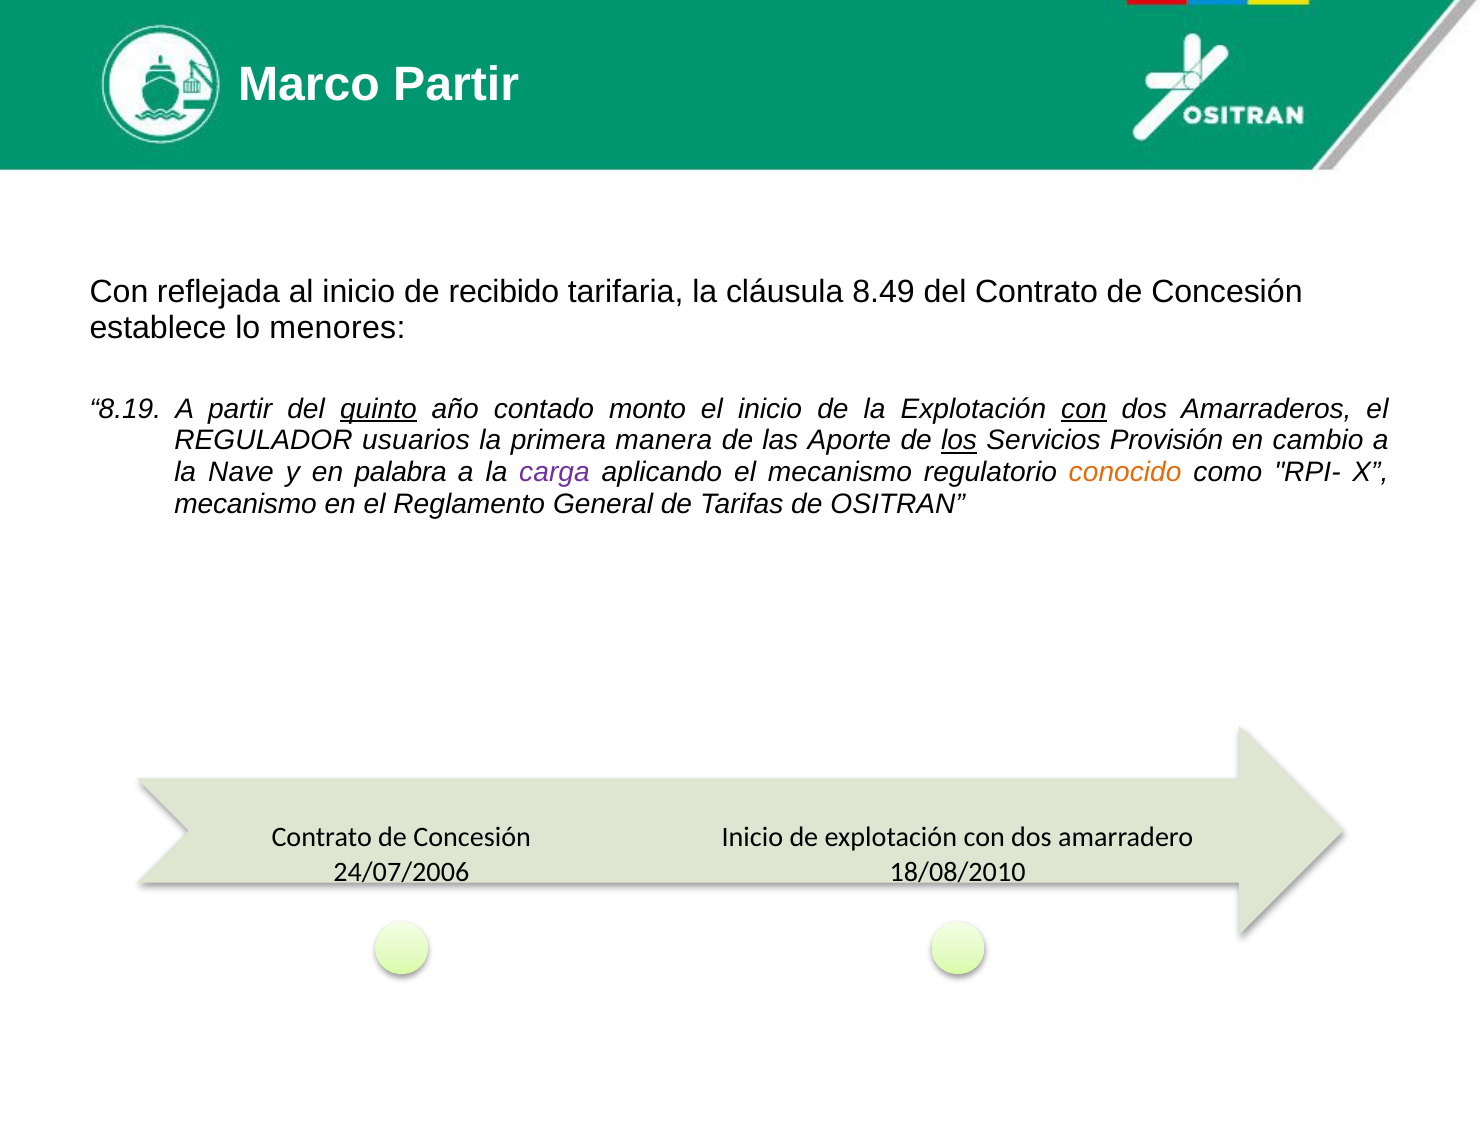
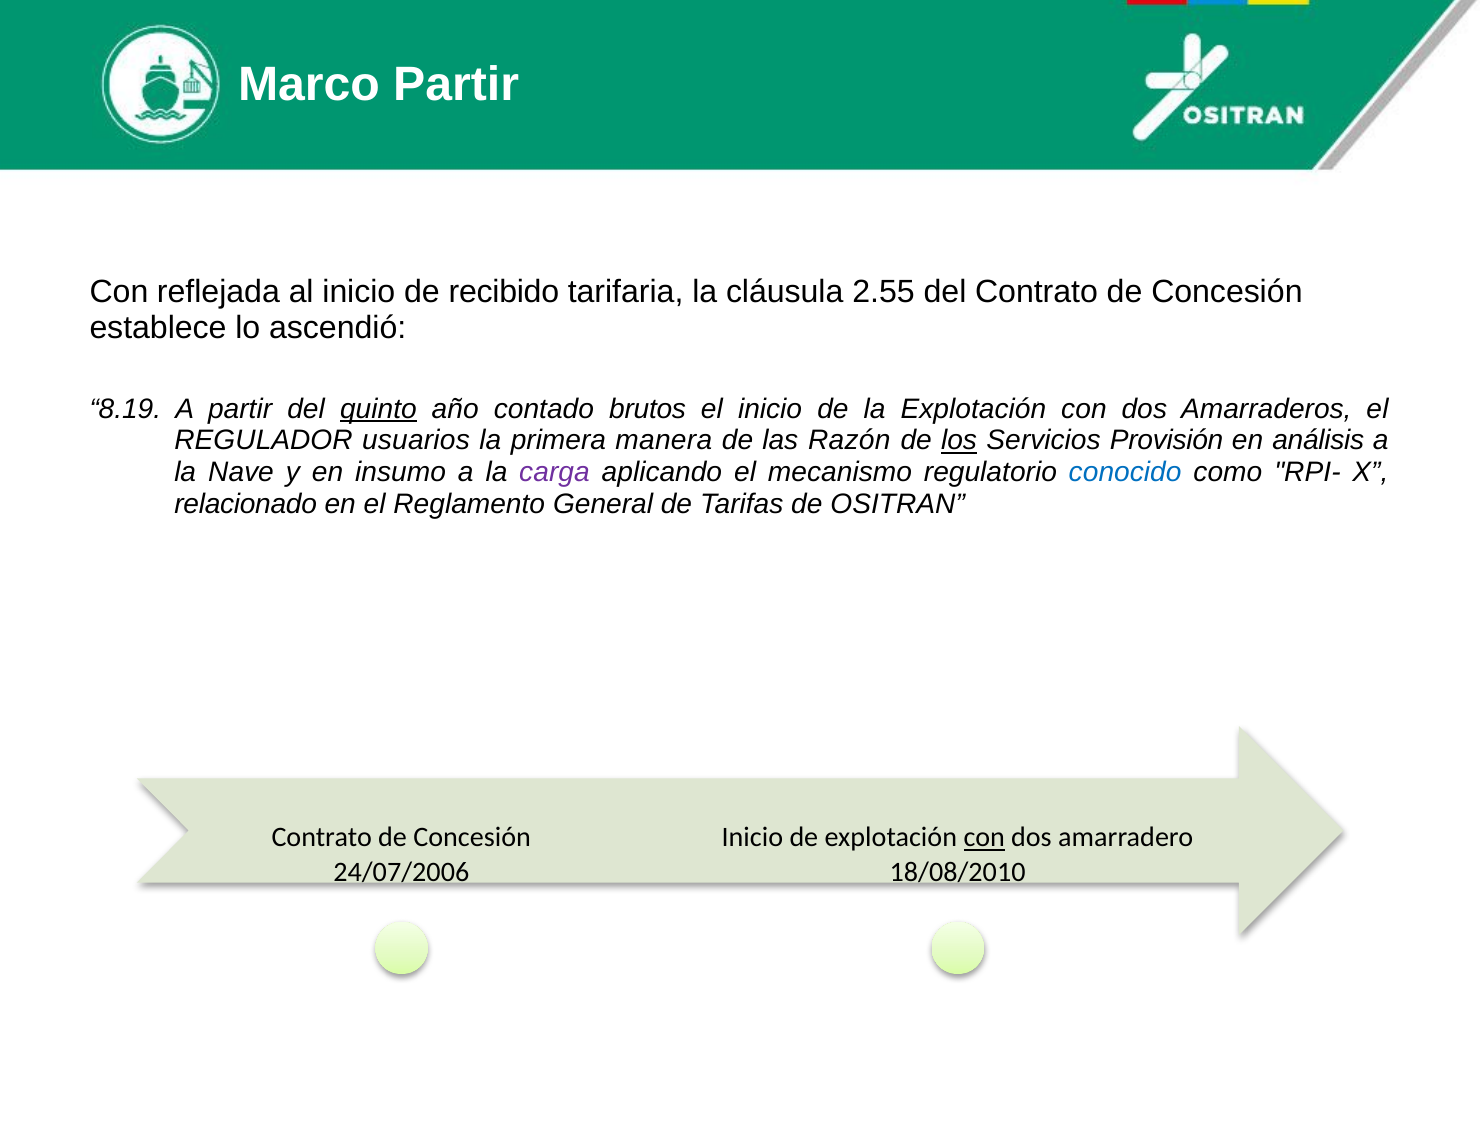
8.49: 8.49 -> 2.55
menores: menores -> ascendió
monto: monto -> brutos
con at (1084, 409) underline: present -> none
Aporte: Aporte -> Razón
cambio: cambio -> análisis
palabra: palabra -> insumo
conocido colour: orange -> blue
mecanismo at (246, 504): mecanismo -> relacionado
con at (984, 837) underline: none -> present
